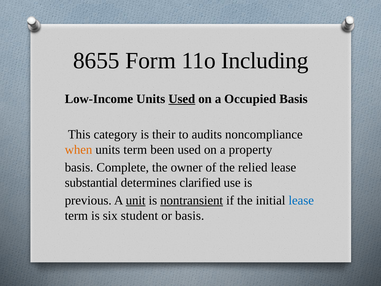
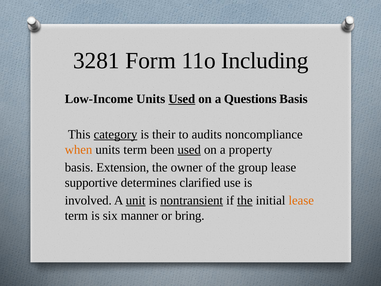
8655: 8655 -> 3281
Occupied: Occupied -> Questions
category underline: none -> present
used at (189, 150) underline: none -> present
Complete: Complete -> Extension
relied: relied -> group
substantial: substantial -> supportive
previous: previous -> involved
the at (245, 200) underline: none -> present
lease at (301, 200) colour: blue -> orange
student: student -> manner
or basis: basis -> bring
